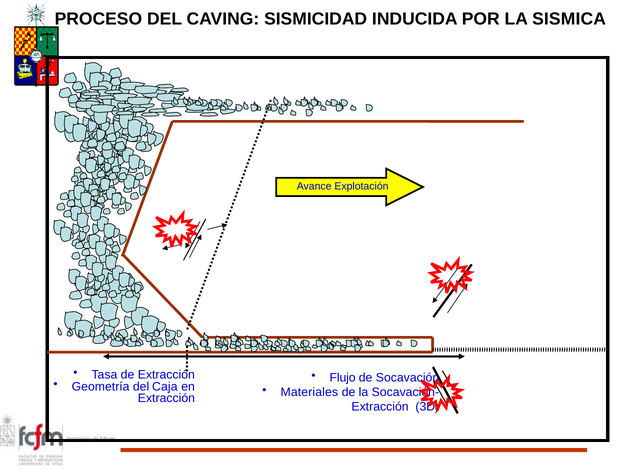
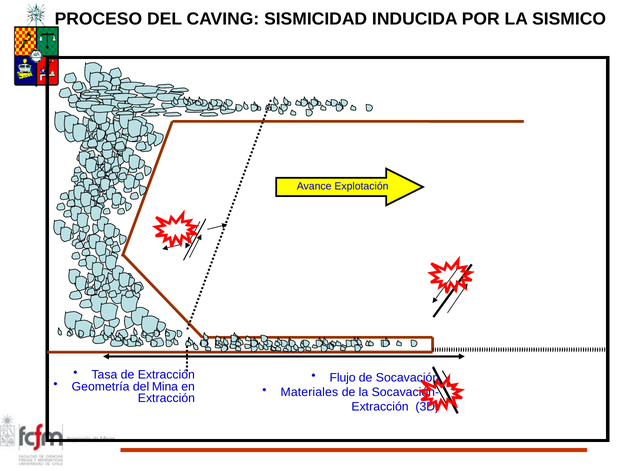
SISMICA: SISMICA -> SISMICO
Caja: Caja -> Mina
